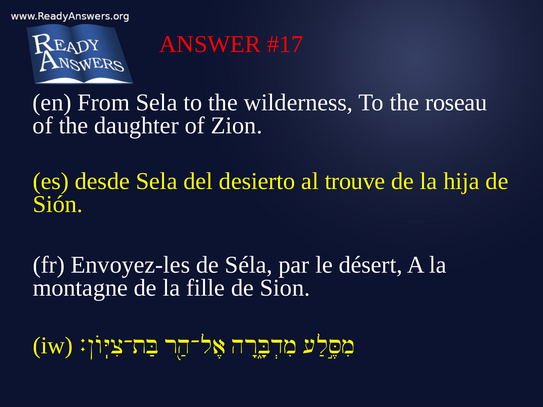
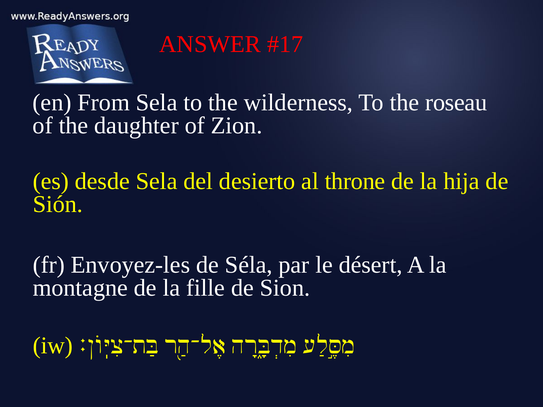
trouve: trouve -> throne
